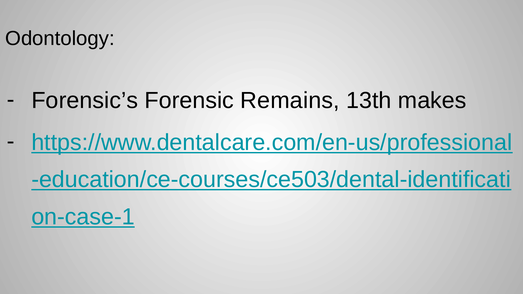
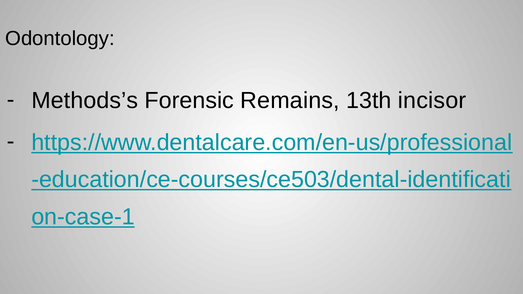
Forensic’s: Forensic’s -> Methods’s
makes: makes -> incisor
